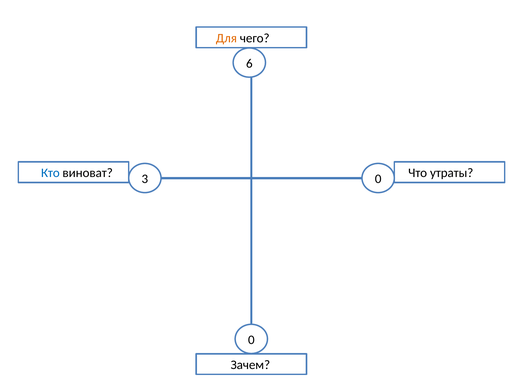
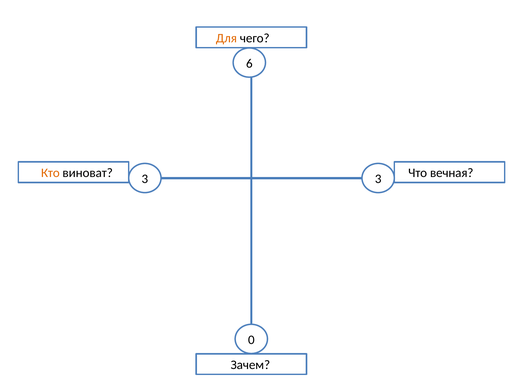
Кто colour: blue -> orange
виноват 0: 0 -> 3
утраты: утраты -> вечная
